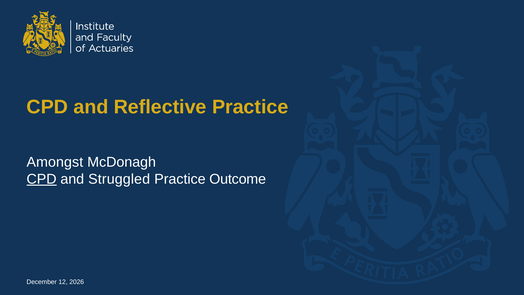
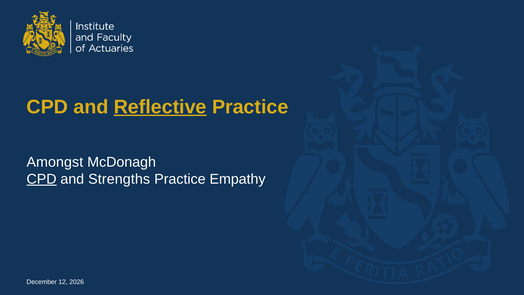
Reflective underline: none -> present
Struggled: Struggled -> Strengths
Outcome: Outcome -> Empathy
